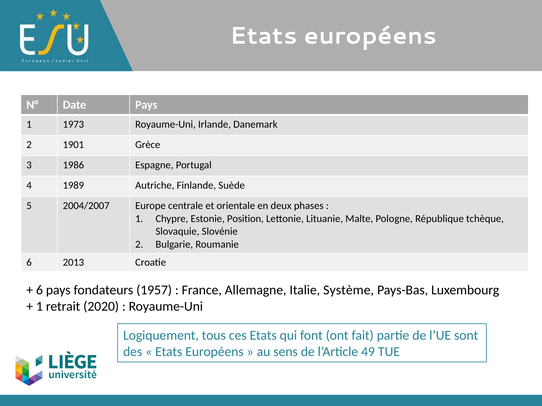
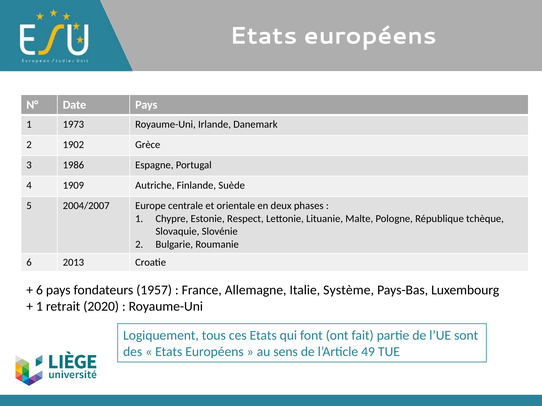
1901: 1901 -> 1902
1989: 1989 -> 1909
Position: Position -> Respect
